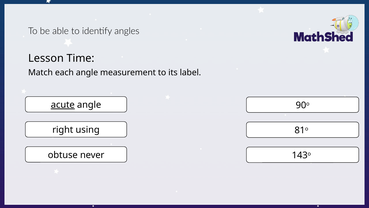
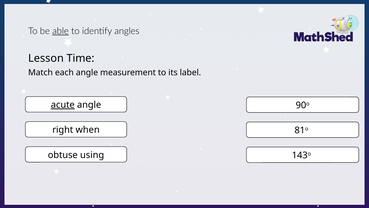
able underline: none -> present
using: using -> when
never: never -> using
